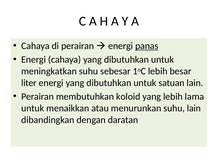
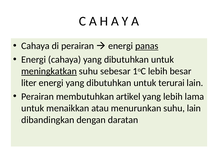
meningkatkan underline: none -> present
satuan: satuan -> terurai
koloid: koloid -> artikel
